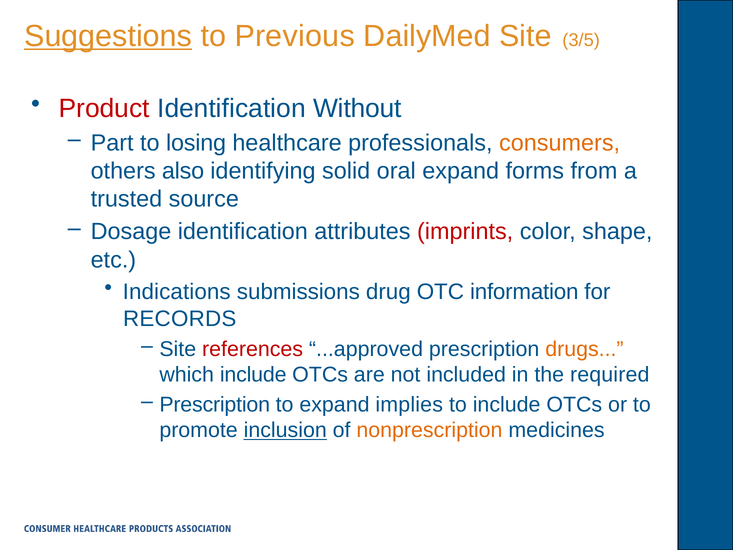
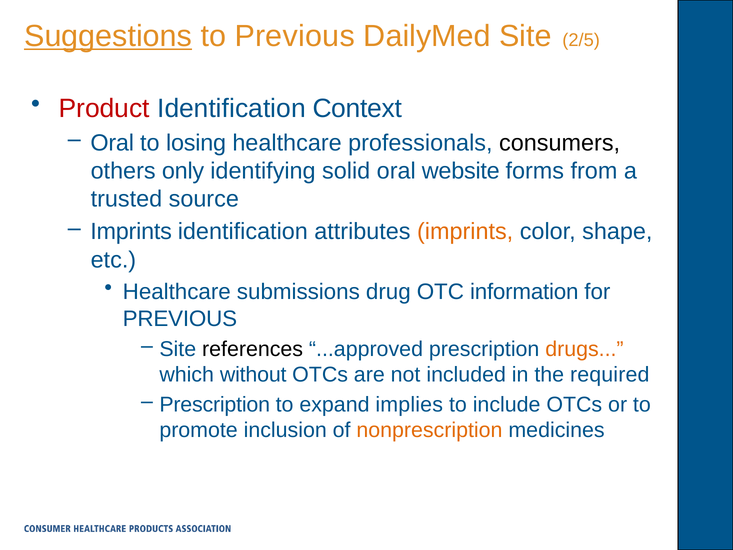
3/5: 3/5 -> 2/5
Without: Without -> Context
Part at (112, 143): Part -> Oral
consumers colour: orange -> black
also: also -> only
oral expand: expand -> website
Dosage at (131, 232): Dosage -> Imprints
imprints at (465, 232) colour: red -> orange
Indications at (177, 292): Indications -> Healthcare
RECORDS at (180, 318): RECORDS -> PREVIOUS
references colour: red -> black
which include: include -> without
inclusion underline: present -> none
